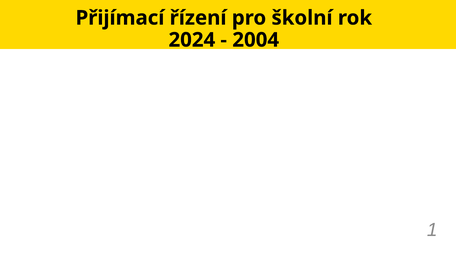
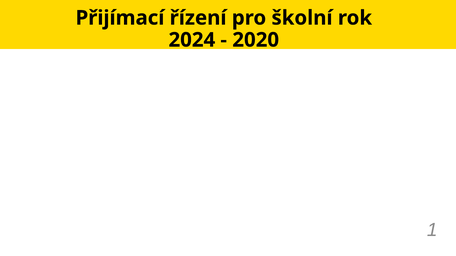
2004: 2004 -> 2020
